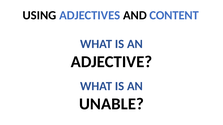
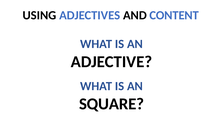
UNABLE: UNABLE -> SQUARE
